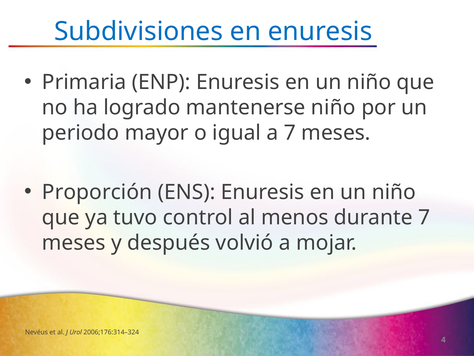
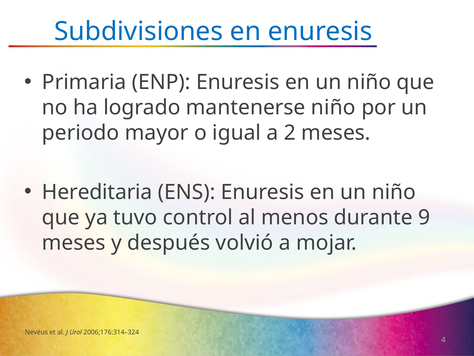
a 7: 7 -> 2
Proporción: Proporción -> Hereditaria
durante 7: 7 -> 9
